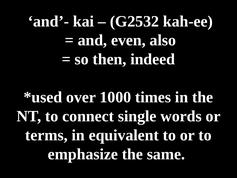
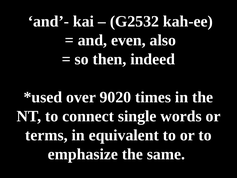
1000: 1000 -> 9020
